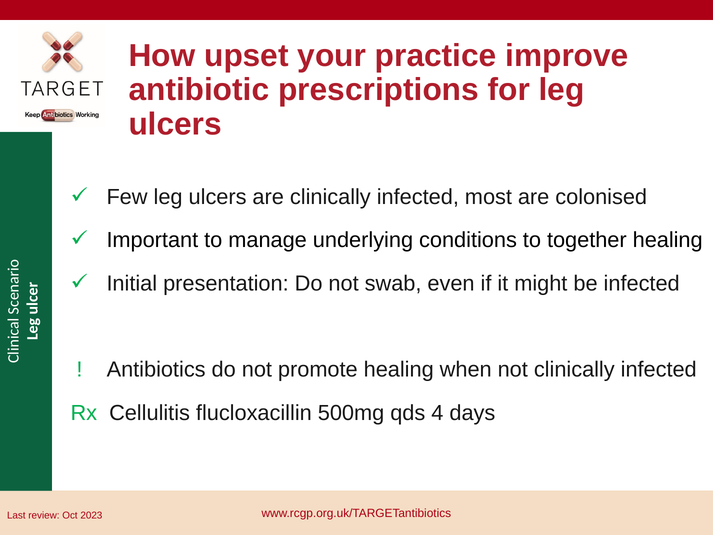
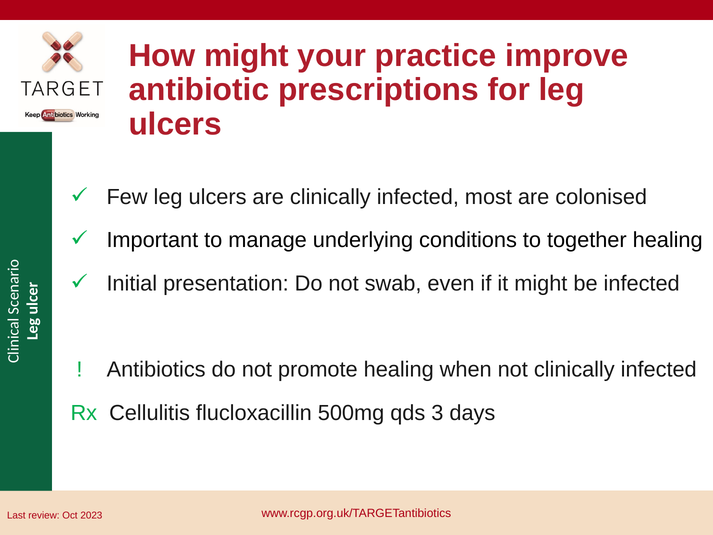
How upset: upset -> might
4: 4 -> 3
